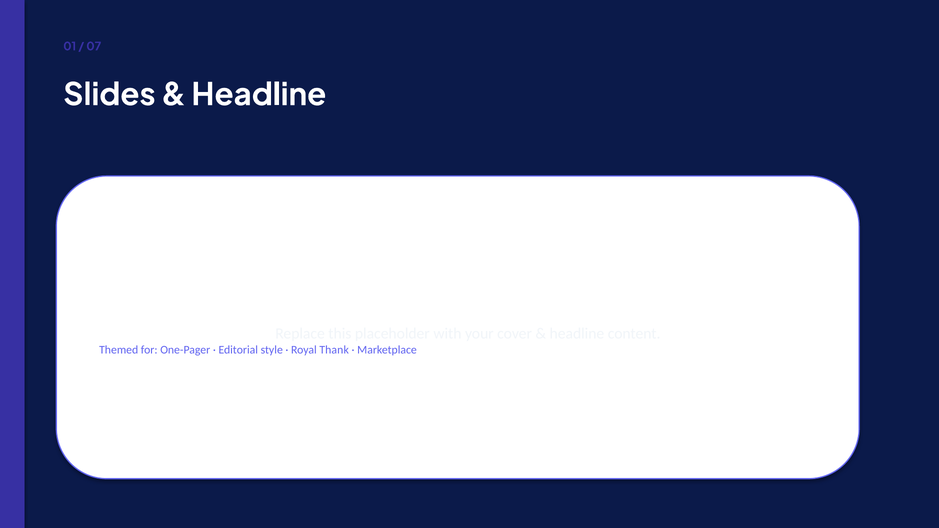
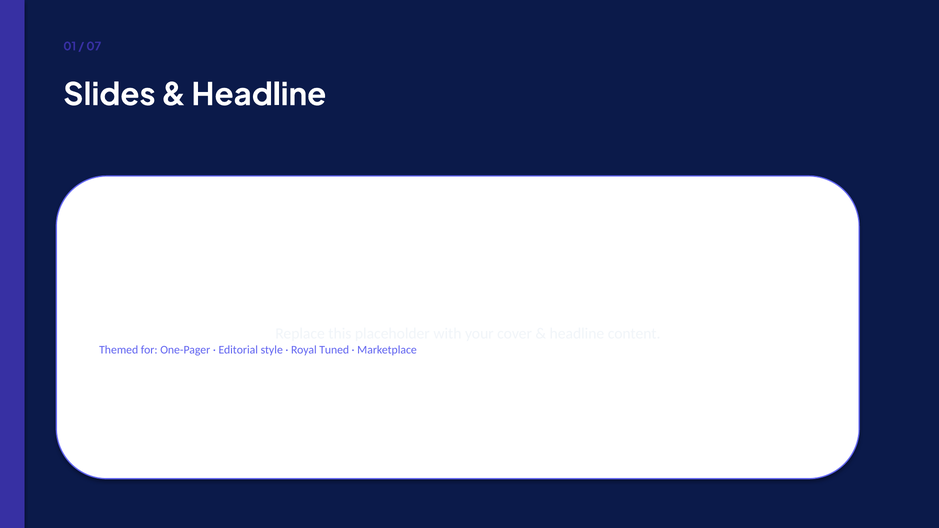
Thank: Thank -> Tuned
